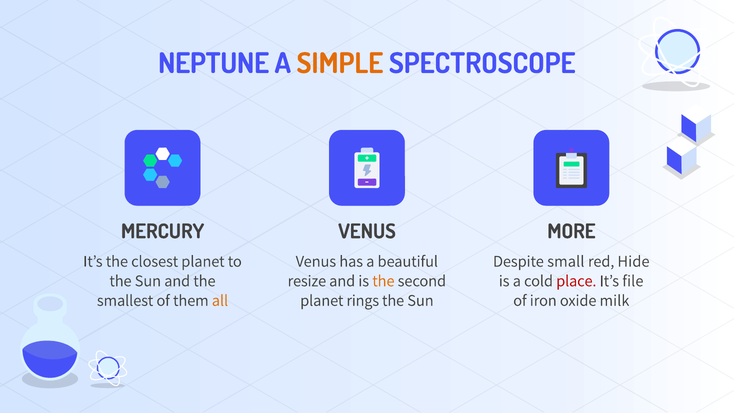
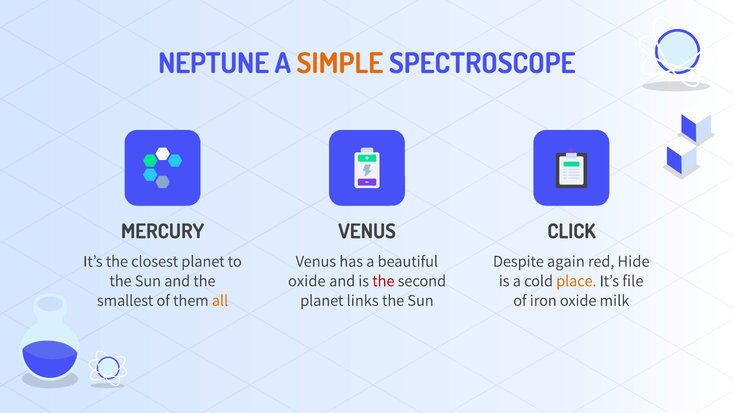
MORE: MORE -> CLICK
small: small -> again
resize at (307, 281): resize -> oxide
the at (383, 281) colour: orange -> red
place colour: red -> orange
rings: rings -> links
